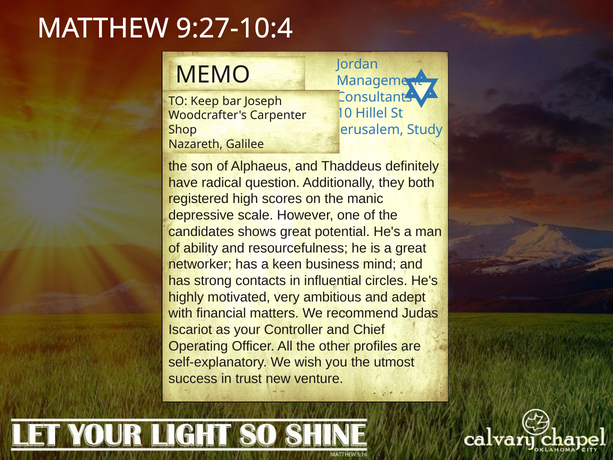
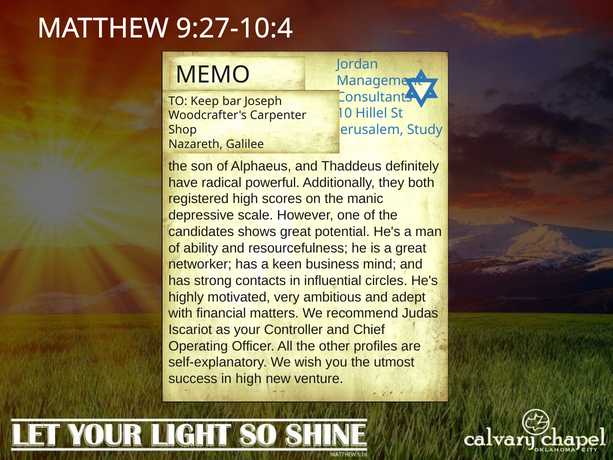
question: question -> powerful
in trust: trust -> high
